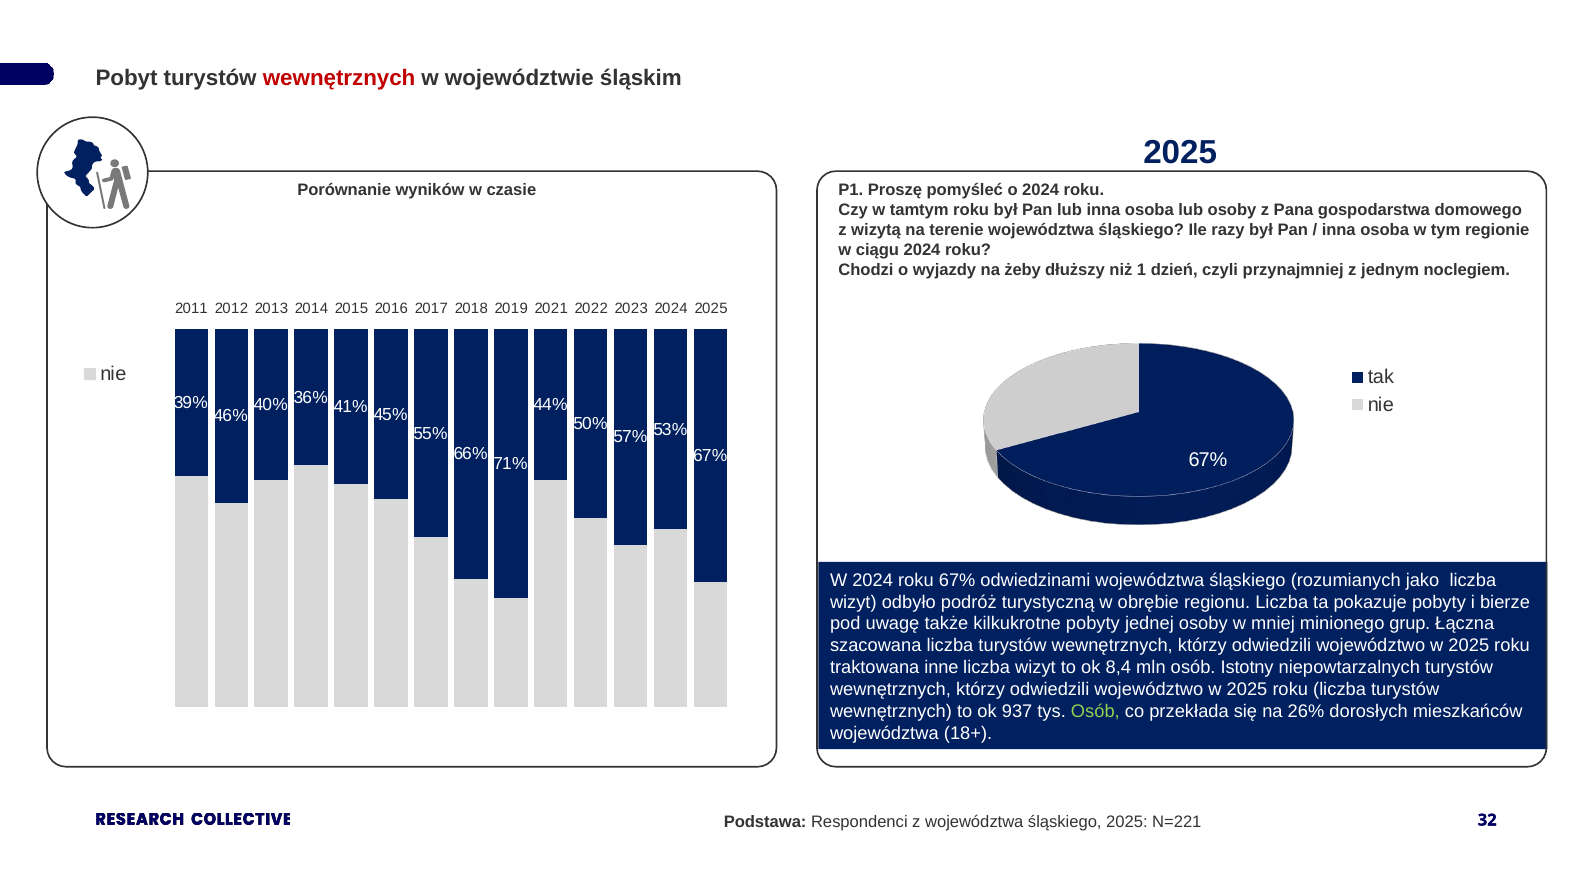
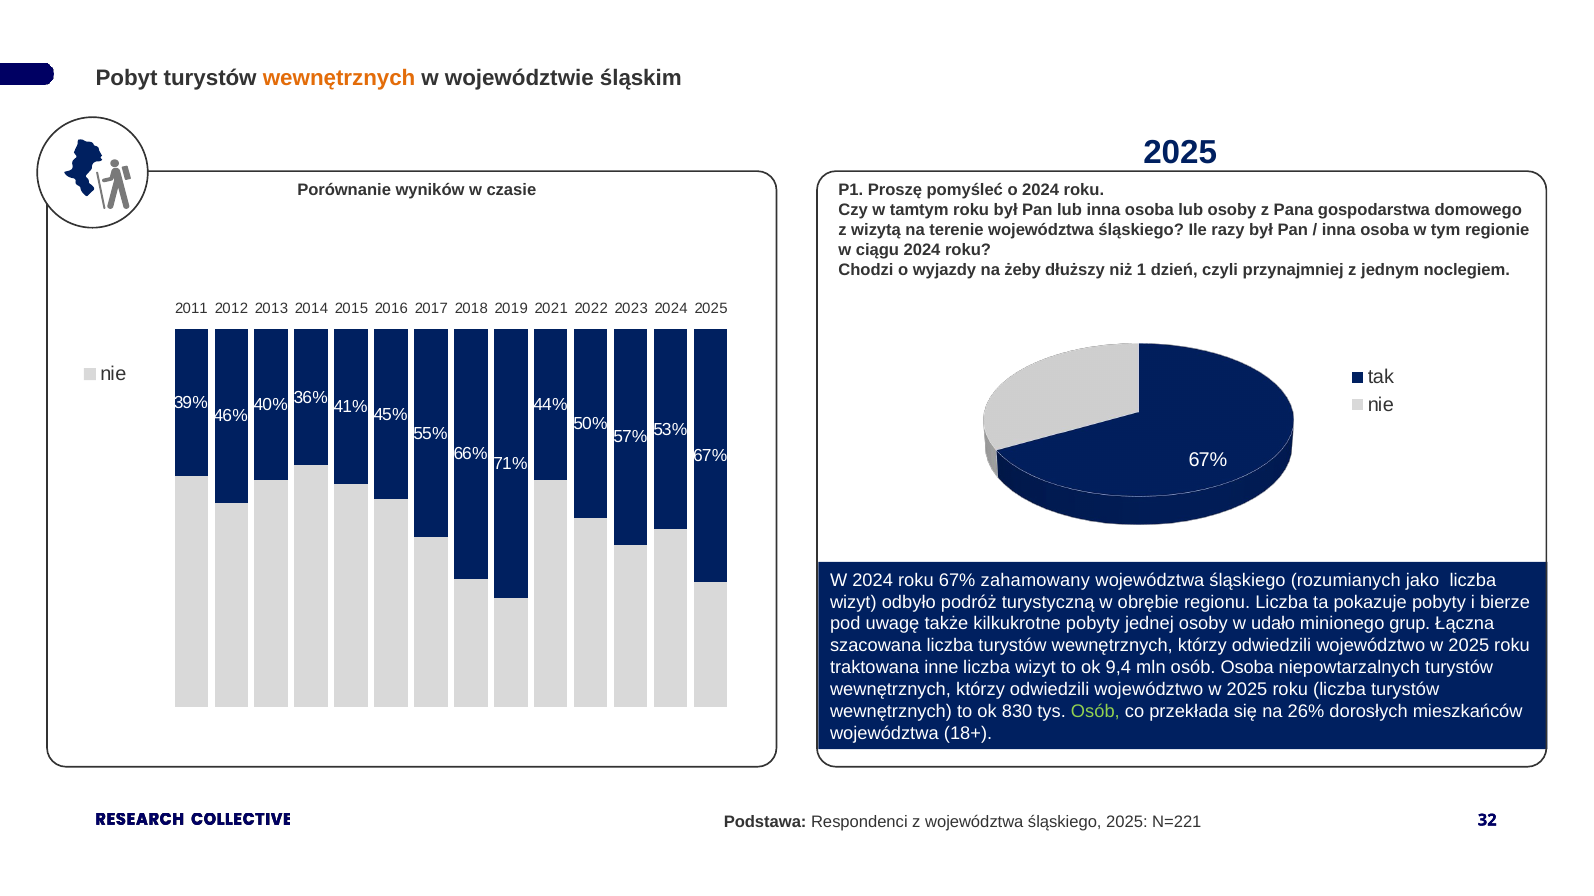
wewnętrznych at (339, 78) colour: red -> orange
odwiedzinami: odwiedzinami -> zahamowany
mniej: mniej -> udało
8,4: 8,4 -> 9,4
osób Istotny: Istotny -> Osoba
937: 937 -> 830
